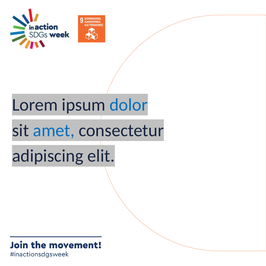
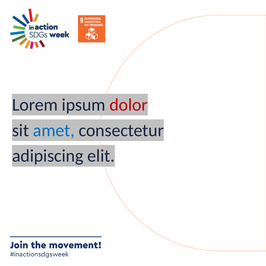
dolor colour: blue -> red
